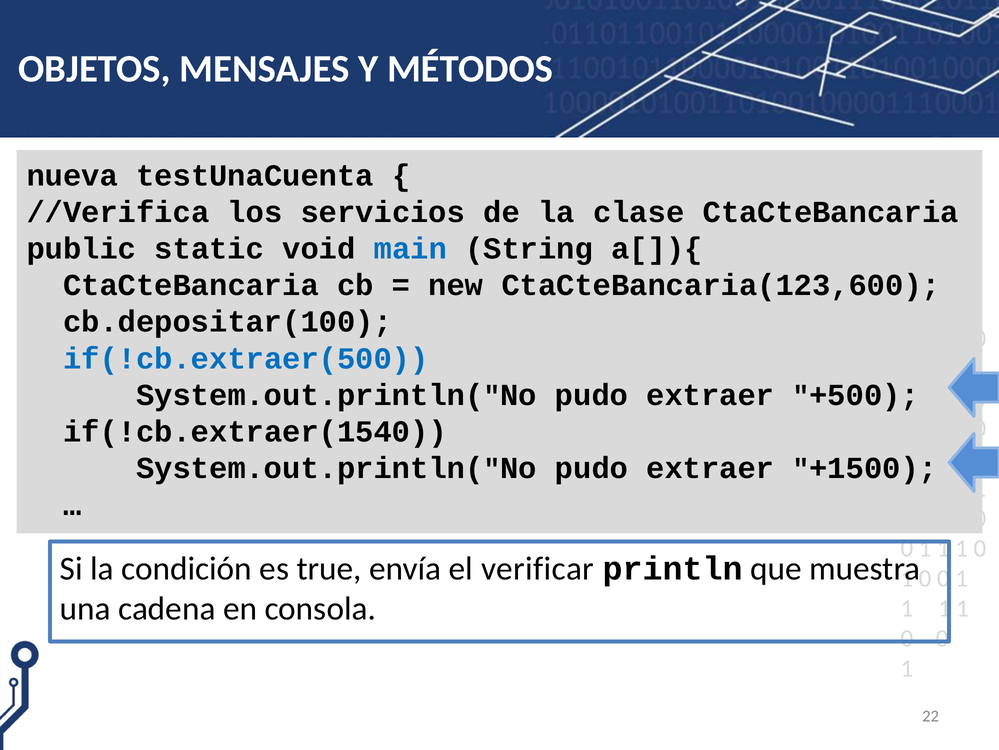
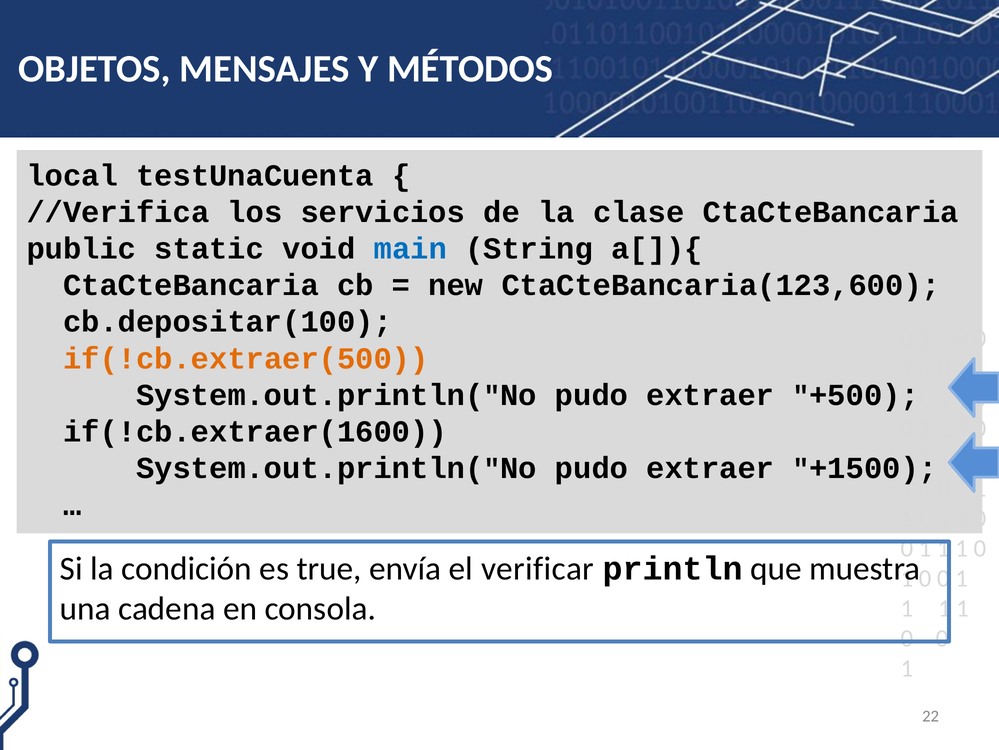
nueva: nueva -> local
if(!cb.extraer(500 colour: blue -> orange
if(!cb.extraer(1540: if(!cb.extraer(1540 -> if(!cb.extraer(1600
